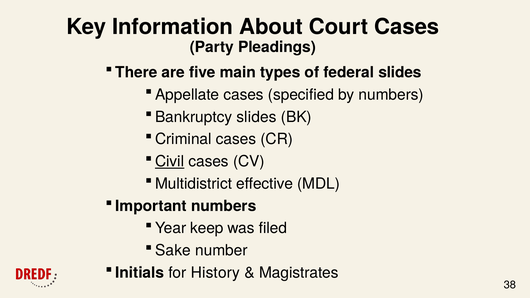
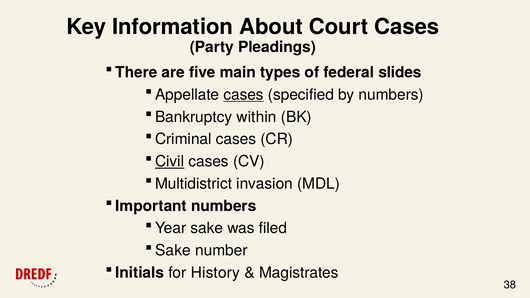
cases at (244, 95) underline: none -> present
Bankruptcy slides: slides -> within
effective: effective -> invasion
Year keep: keep -> sake
